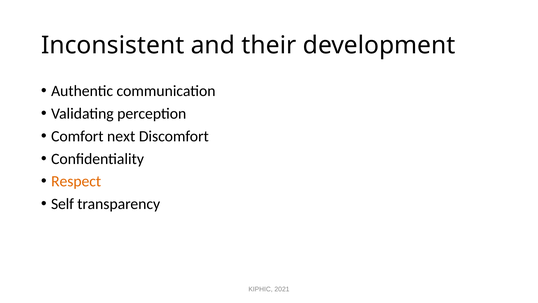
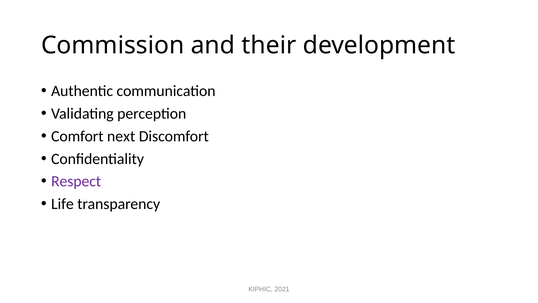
Inconsistent: Inconsistent -> Commission
Respect colour: orange -> purple
Self: Self -> Life
